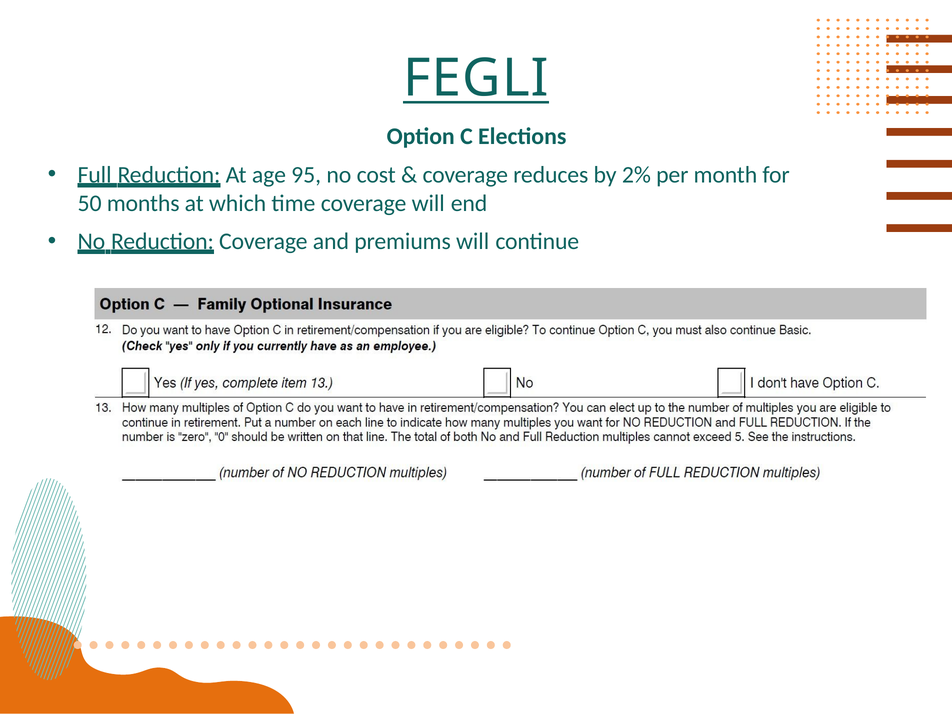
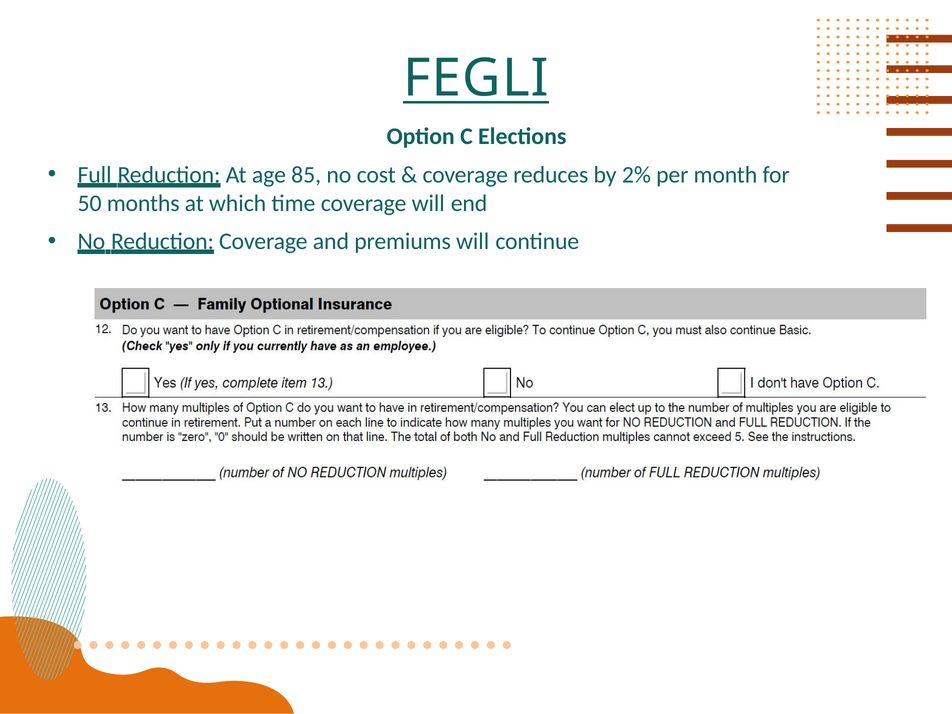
95: 95 -> 85
